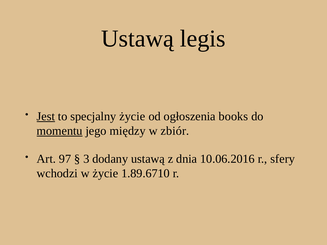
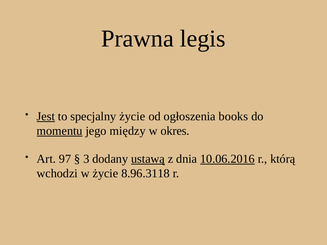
Ustawą at (138, 39): Ustawą -> Prawna
zbiór: zbiór -> okres
ustawą at (148, 159) underline: none -> present
10.06.2016 underline: none -> present
sfery: sfery -> którą
1.89.6710: 1.89.6710 -> 8.96.3118
